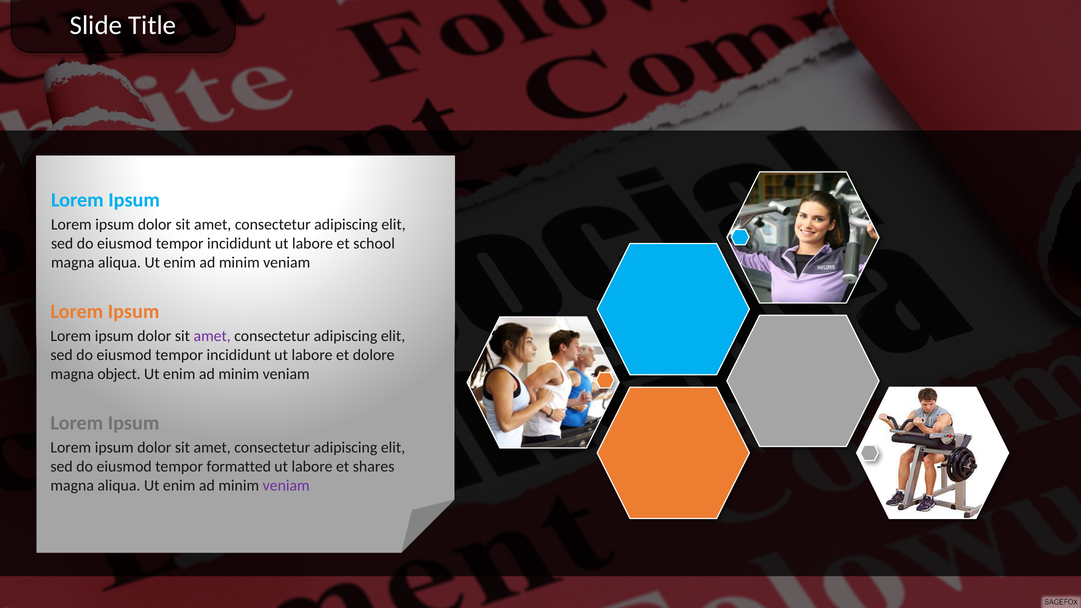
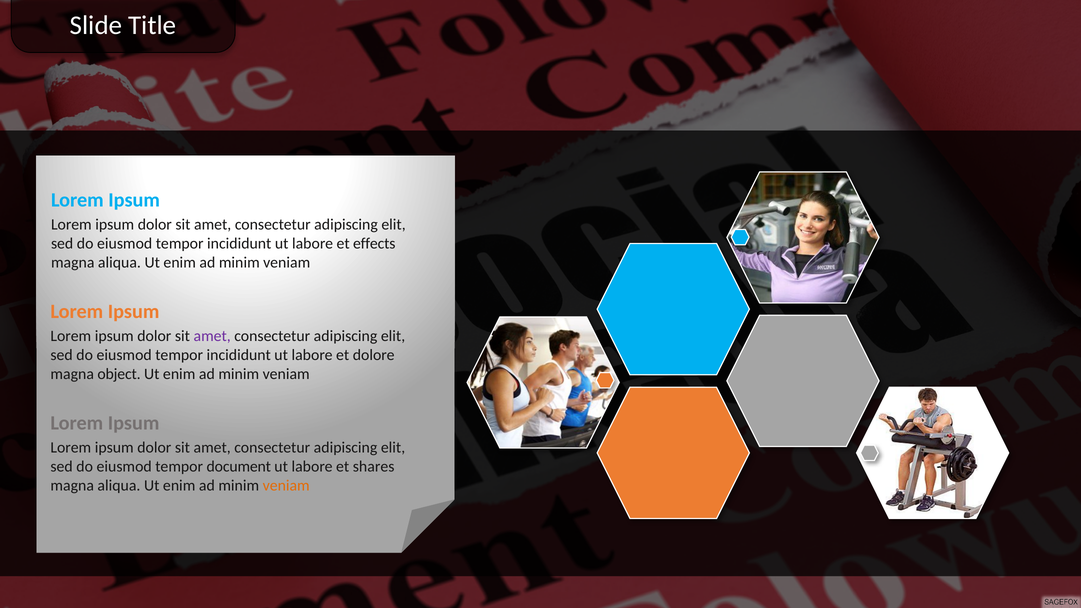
school: school -> effects
formatted: formatted -> document
veniam at (286, 486) colour: purple -> orange
